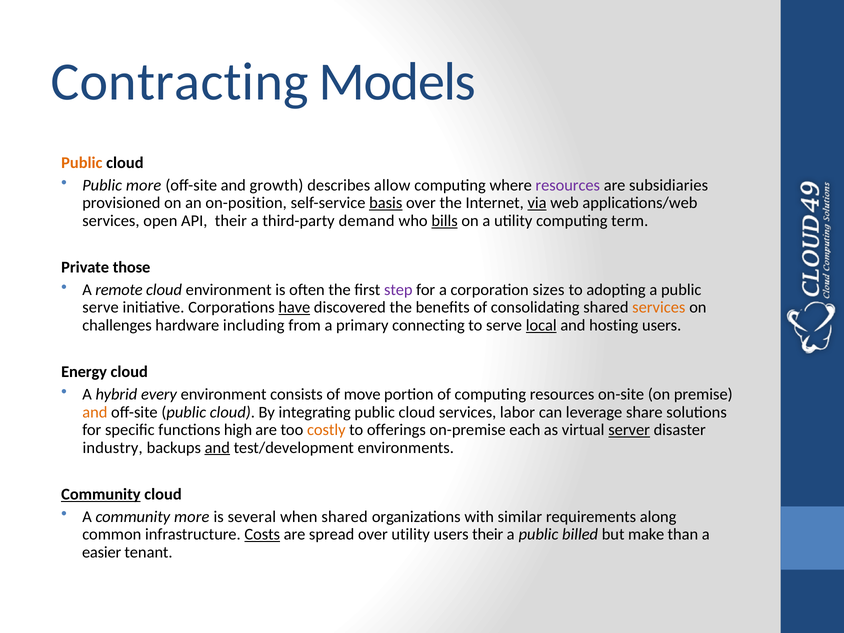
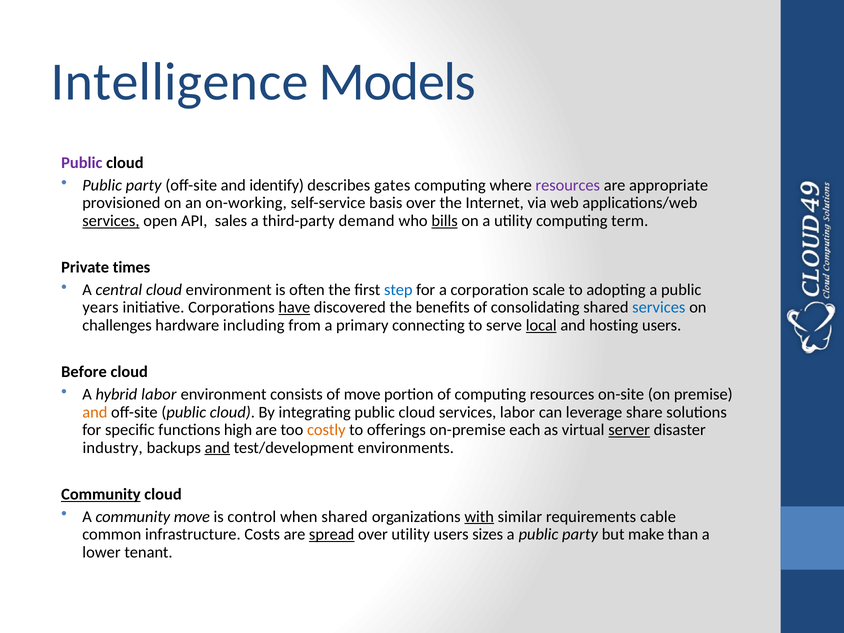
Contracting: Contracting -> Intelligence
Public at (82, 163) colour: orange -> purple
more at (144, 185): more -> party
growth: growth -> identify
allow: allow -> gates
subsidiaries: subsidiaries -> appropriate
on-position: on-position -> on-working
basis underline: present -> none
via underline: present -> none
services at (111, 221) underline: none -> present
API their: their -> sales
those: those -> times
remote: remote -> central
step colour: purple -> blue
sizes: sizes -> scale
serve at (101, 308): serve -> years
services at (659, 308) colour: orange -> blue
Energy: Energy -> Before
hybrid every: every -> labor
community more: more -> move
several: several -> control
with underline: none -> present
along: along -> cable
Costs underline: present -> none
spread underline: none -> present
users their: their -> sizes
a public billed: billed -> party
easier: easier -> lower
